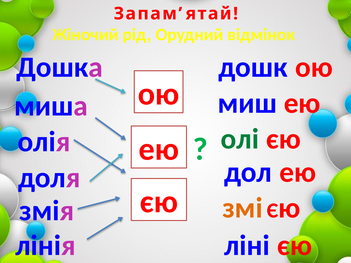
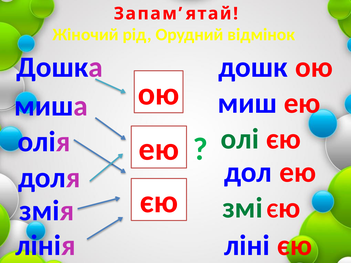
змі colour: orange -> green
